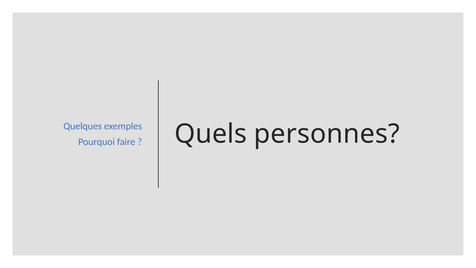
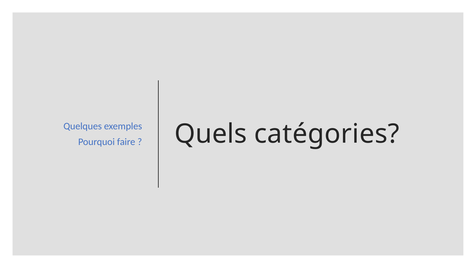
personnes: personnes -> catégories
